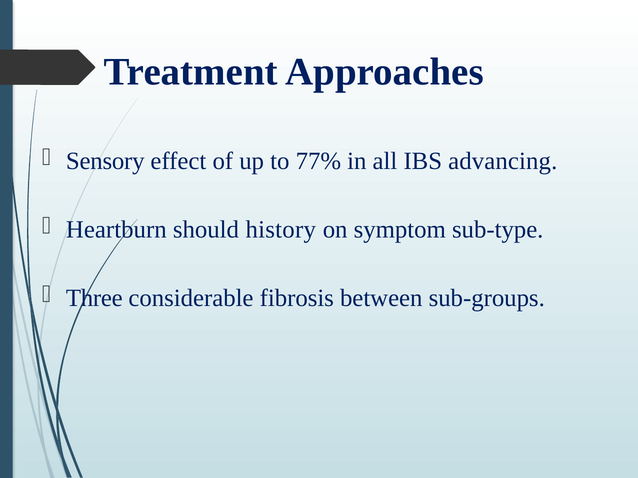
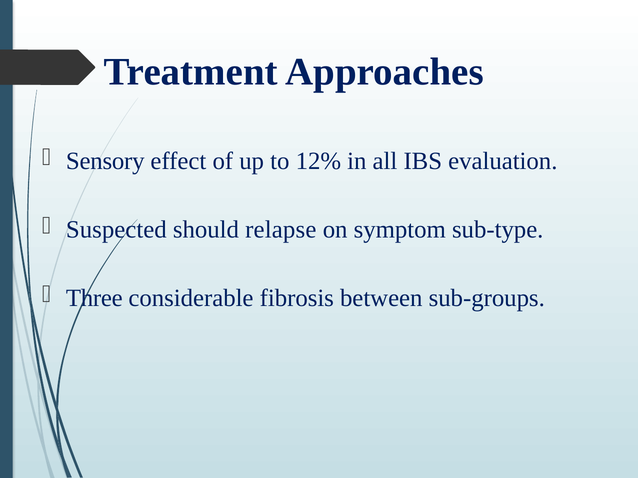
77%: 77% -> 12%
advancing: advancing -> evaluation
Heartburn: Heartburn -> Suspected
history: history -> relapse
